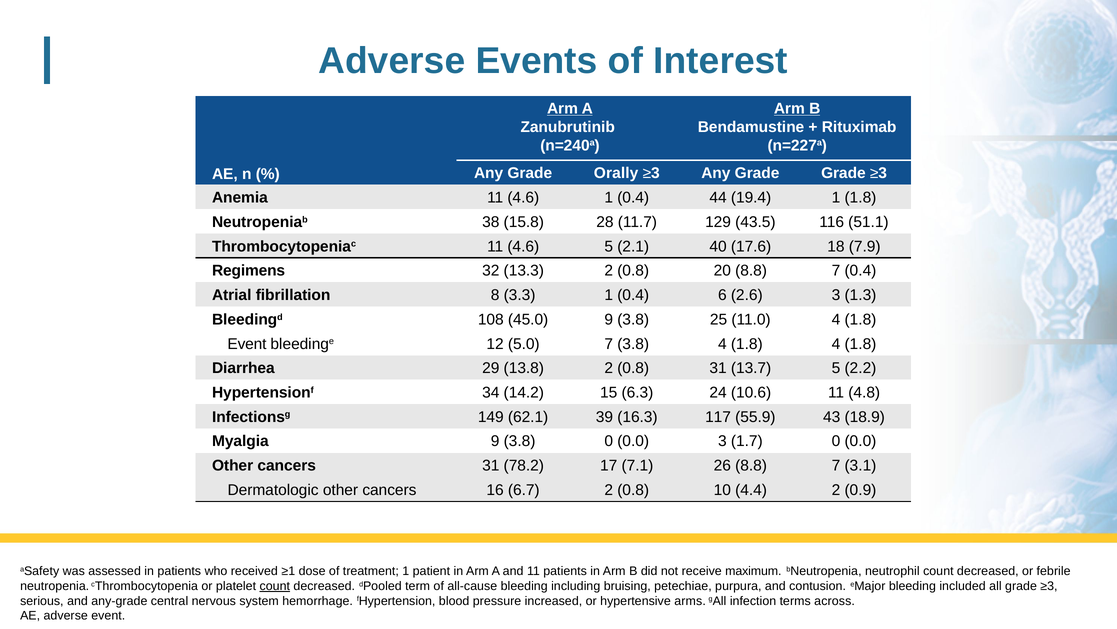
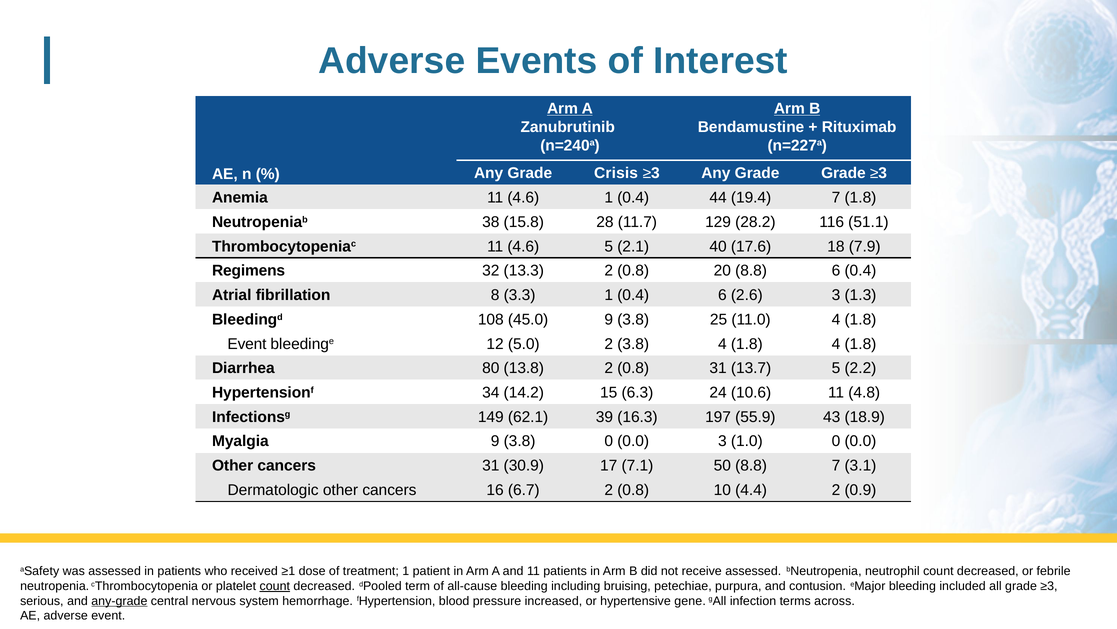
Orally: Orally -> Crisis
19.4 1: 1 -> 7
43.5: 43.5 -> 28.2
20 8.8 7: 7 -> 6
5.0 7: 7 -> 2
29: 29 -> 80
117: 117 -> 197
1.7: 1.7 -> 1.0
78.2: 78.2 -> 30.9
26: 26 -> 50
receive maximum: maximum -> assessed
any-grade underline: none -> present
arms: arms -> gene
